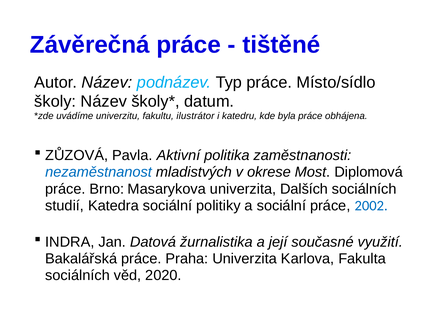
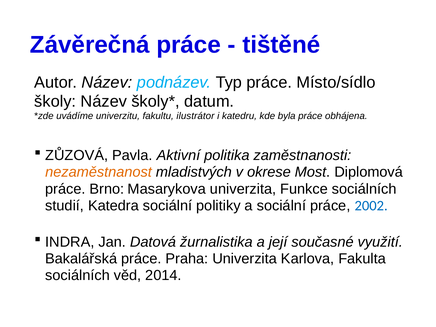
nezaměstnanost colour: blue -> orange
Dalších: Dalších -> Funkce
2020: 2020 -> 2014
